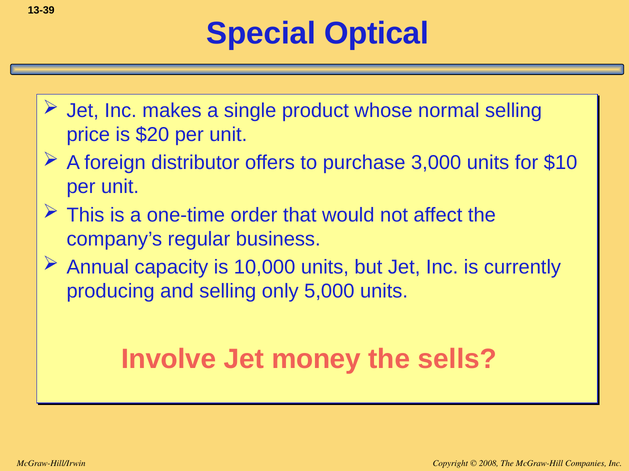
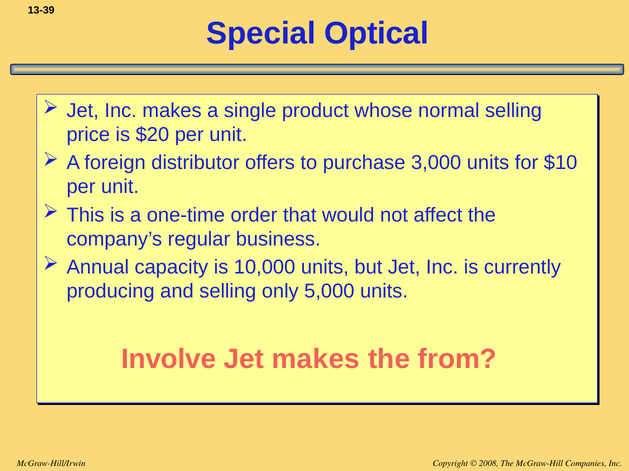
Jet money: money -> makes
sells: sells -> from
